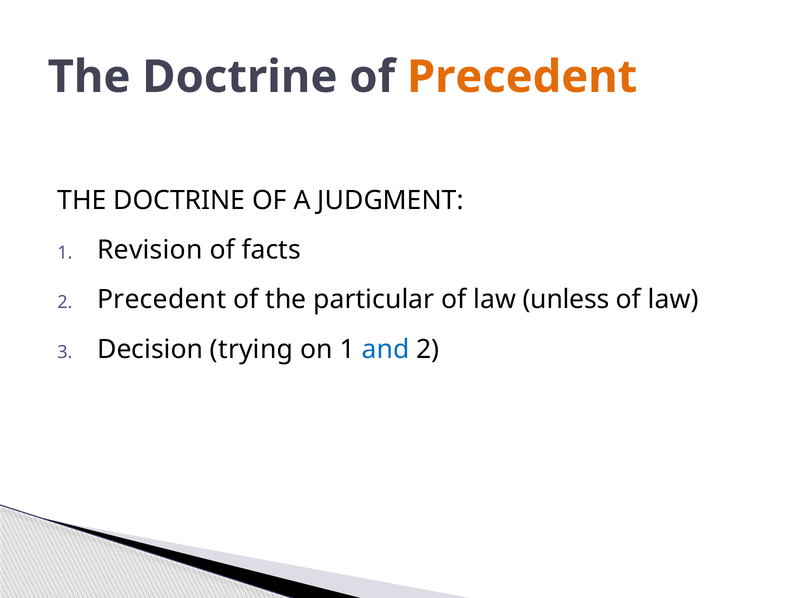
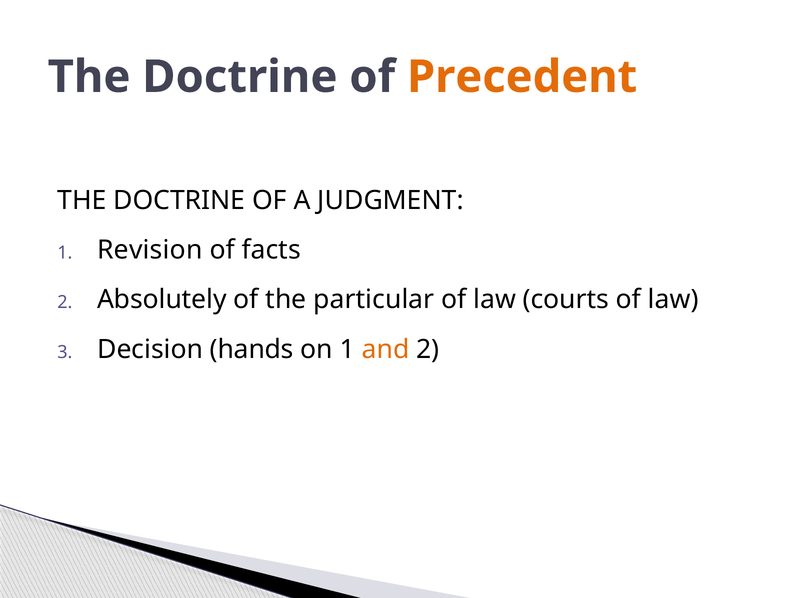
2 Precedent: Precedent -> Absolutely
unless: unless -> courts
trying: trying -> hands
and colour: blue -> orange
